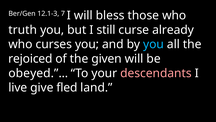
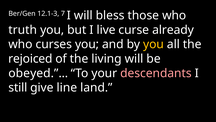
still: still -> live
you at (153, 44) colour: light blue -> yellow
given: given -> living
live: live -> still
fled: fled -> line
